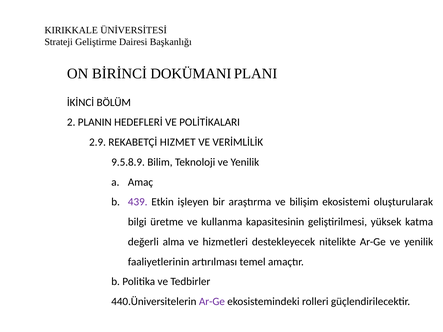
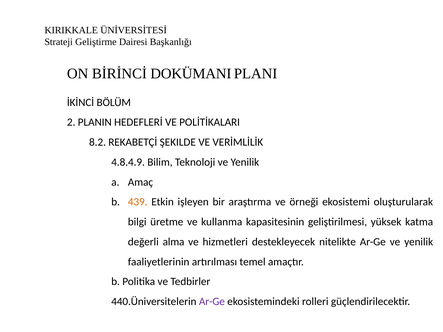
2.9: 2.9 -> 8.2
HIZMET: HIZMET -> ŞEKILDE
9.5.8.9: 9.5.8.9 -> 4.8.4.9
439 colour: purple -> orange
bilişim: bilişim -> örneği
